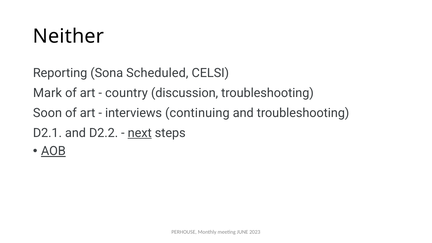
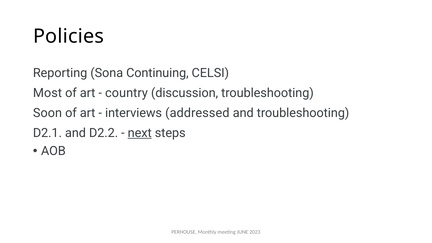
Neither: Neither -> Policies
Scheduled: Scheduled -> Continuing
Mark: Mark -> Most
continuing: continuing -> addressed
AOB underline: present -> none
